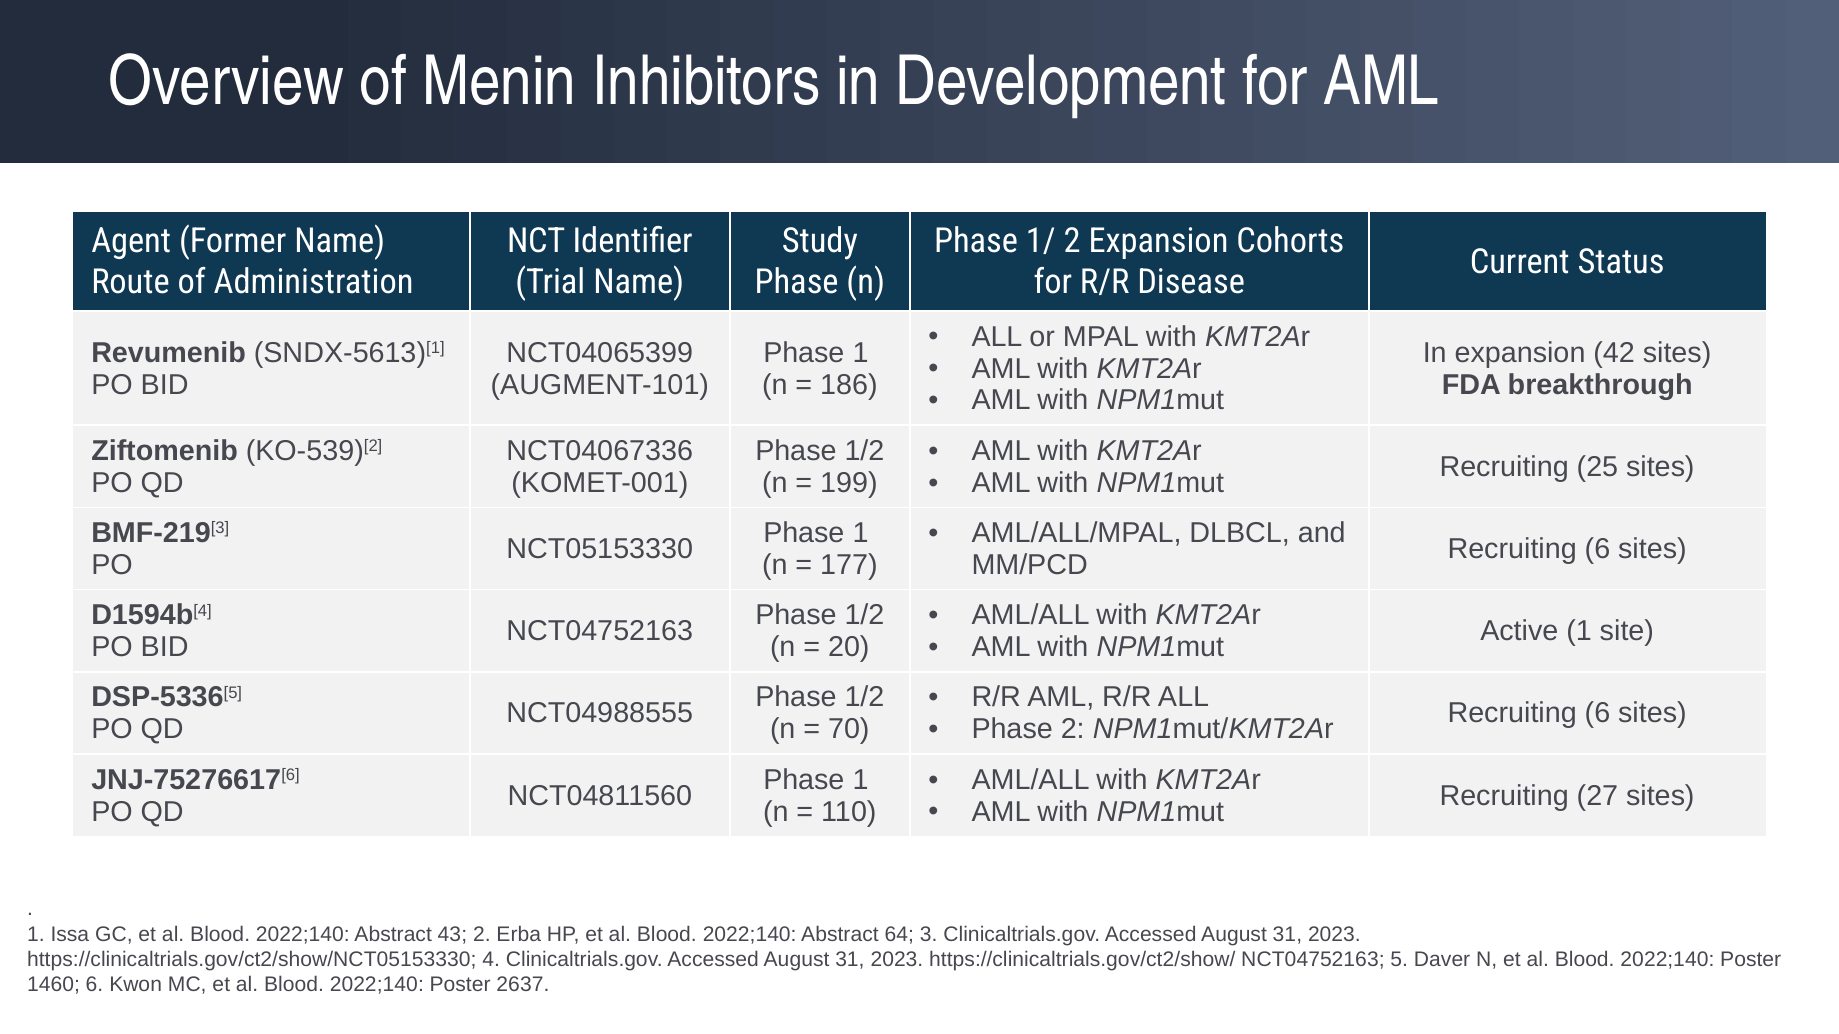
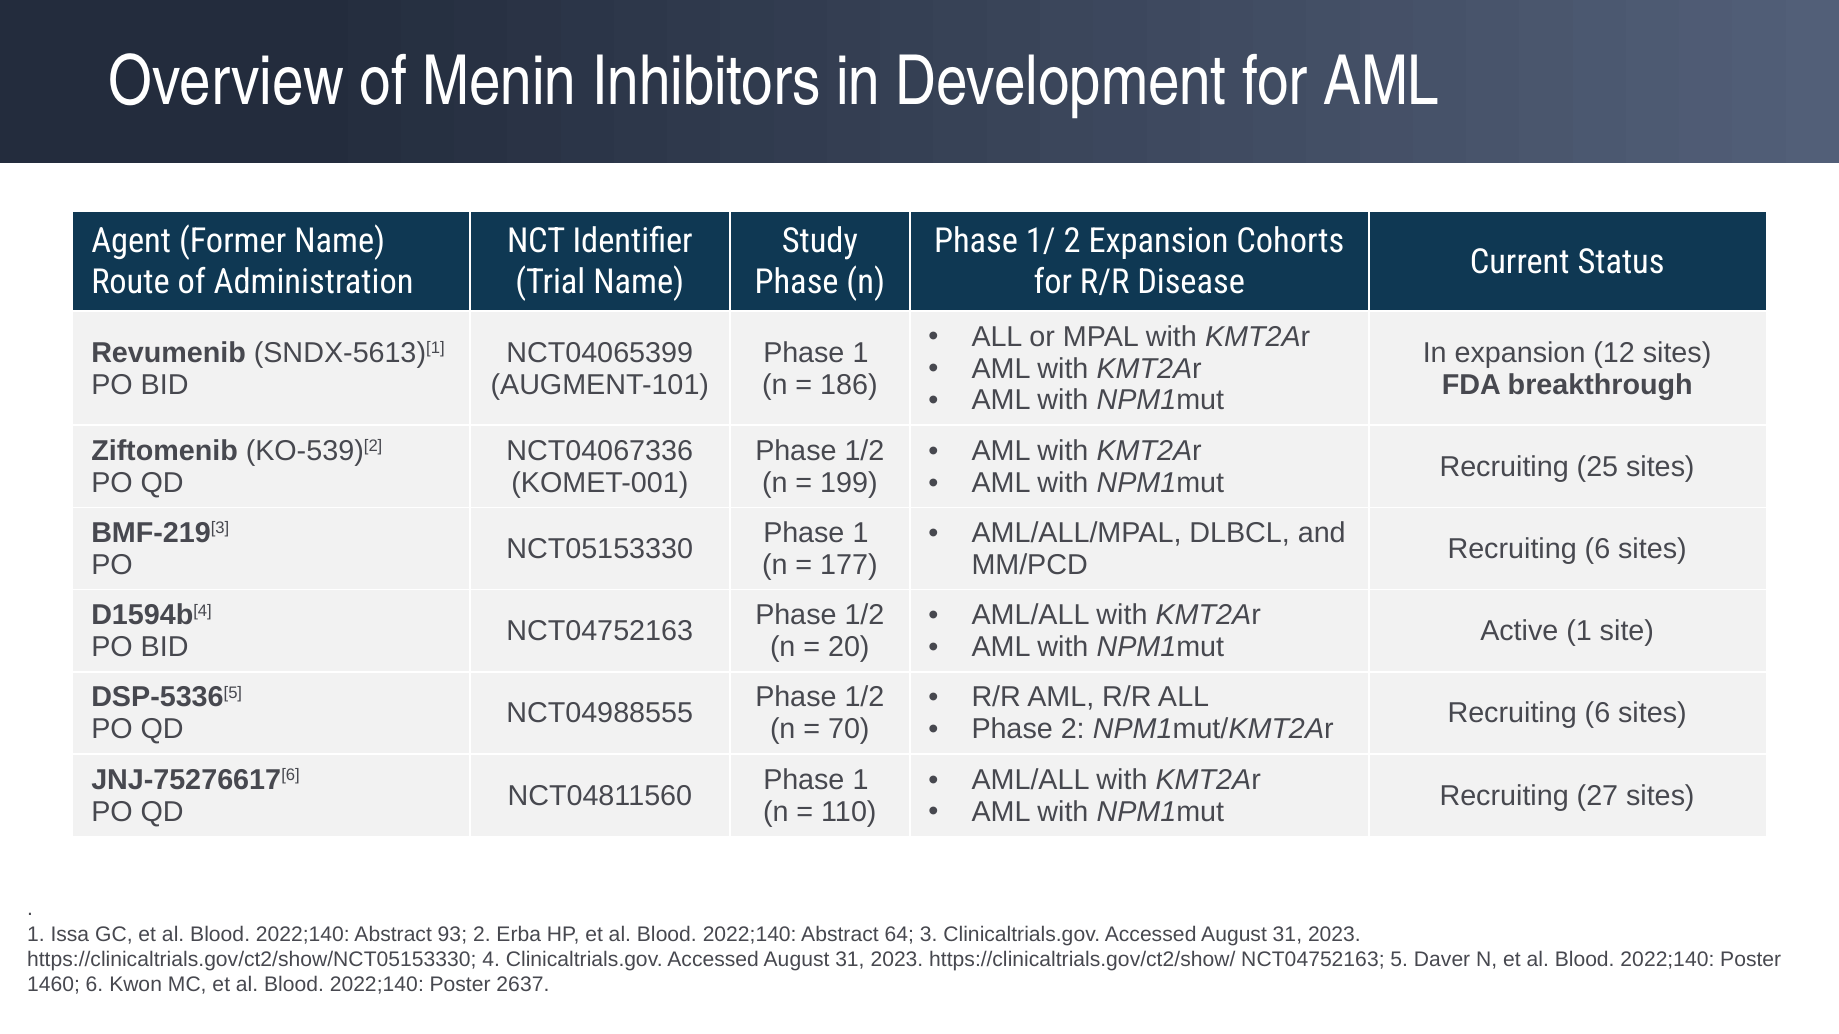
42: 42 -> 12
43: 43 -> 93
